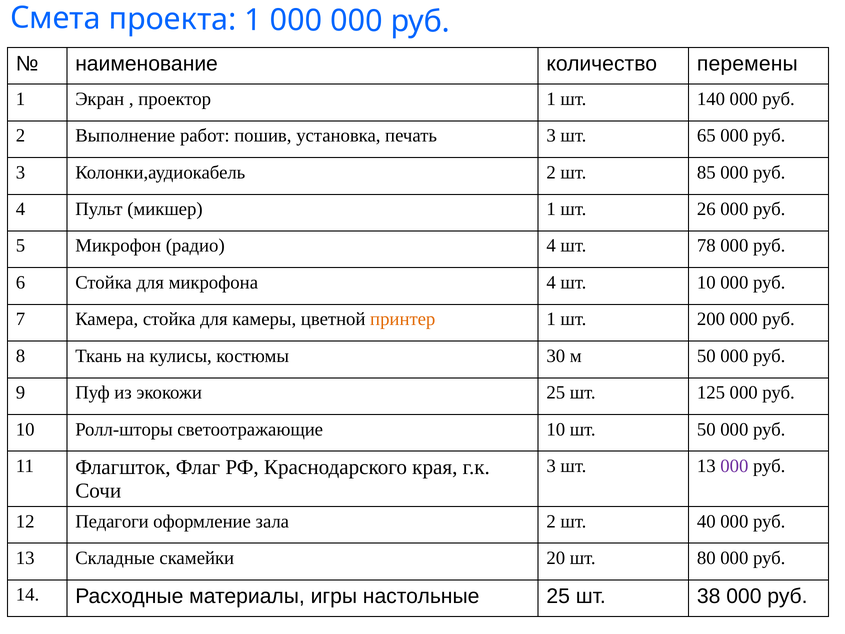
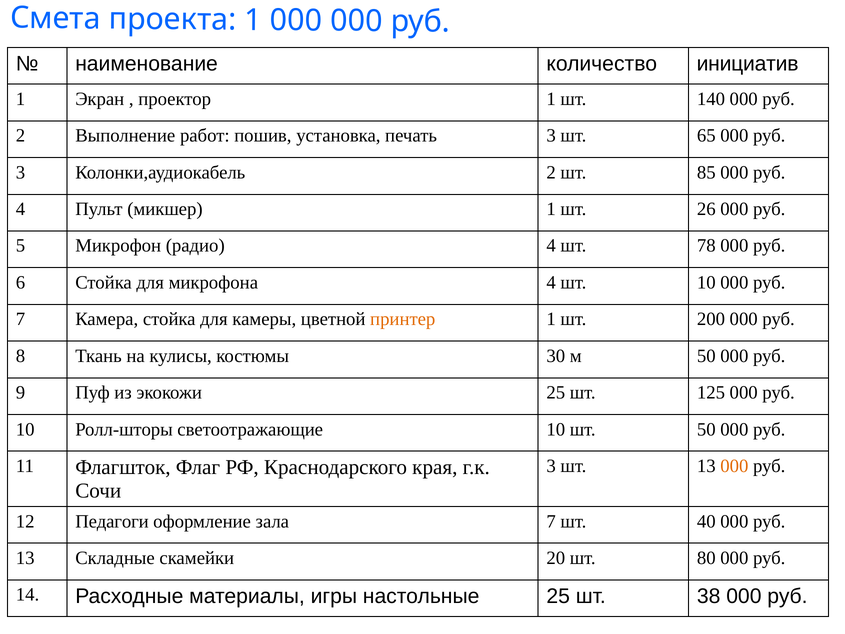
перемены: перемены -> инициатив
000 at (734, 466) colour: purple -> orange
зала 2: 2 -> 7
